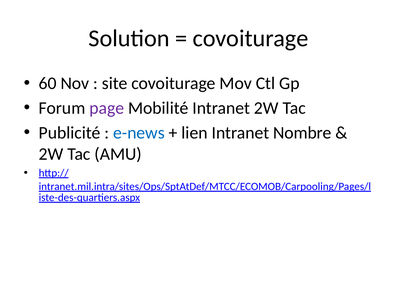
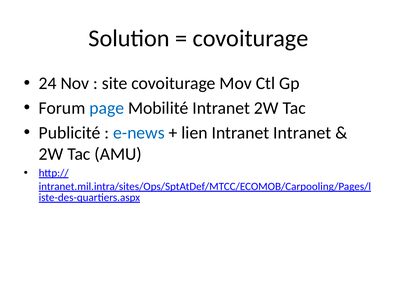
60: 60 -> 24
page colour: purple -> blue
Intranet Nombre: Nombre -> Intranet
